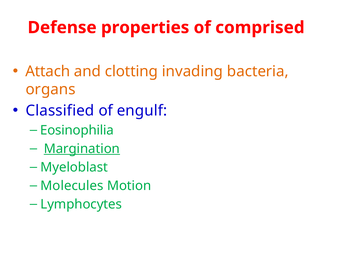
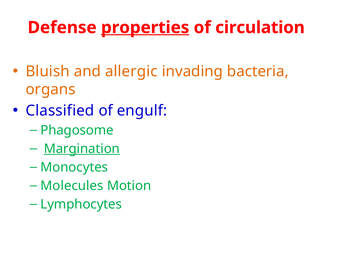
properties underline: none -> present
comprised: comprised -> circulation
Attach: Attach -> Bluish
clotting: clotting -> allergic
Eosinophilia: Eosinophilia -> Phagosome
Myeloblast: Myeloblast -> Monocytes
